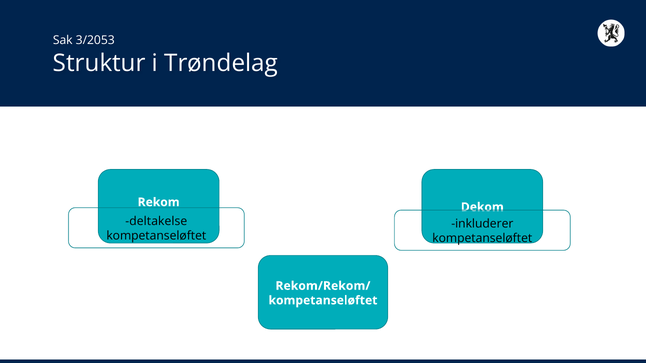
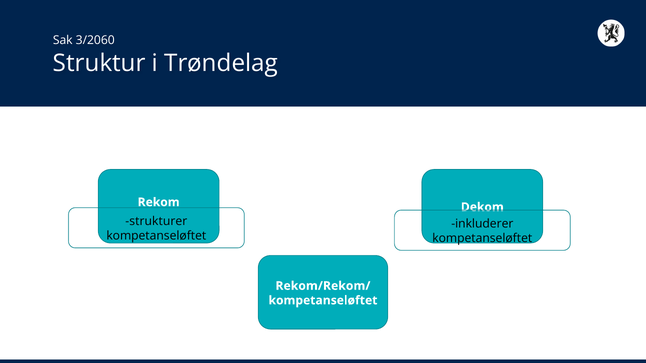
3/2053: 3/2053 -> 3/2060
deltakelse: deltakelse -> strukturer
